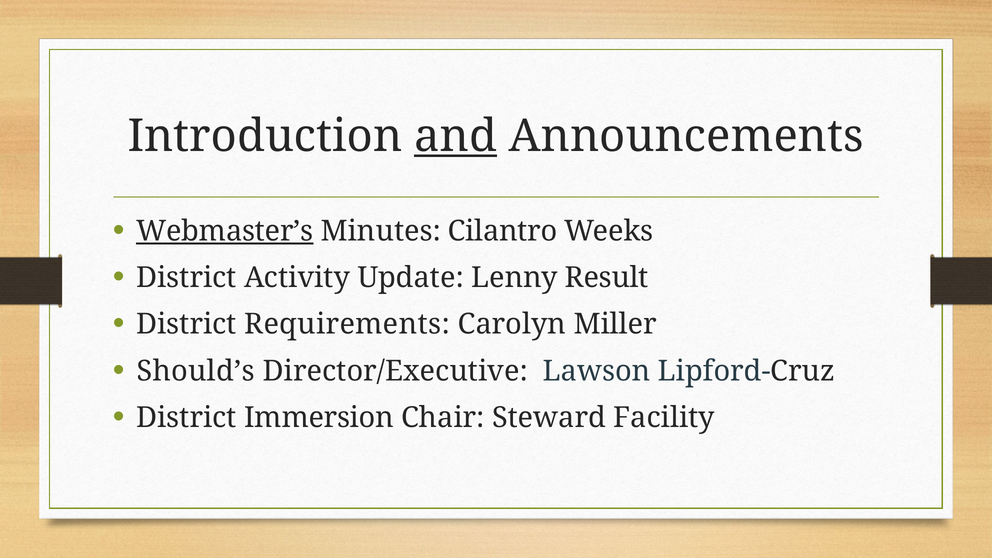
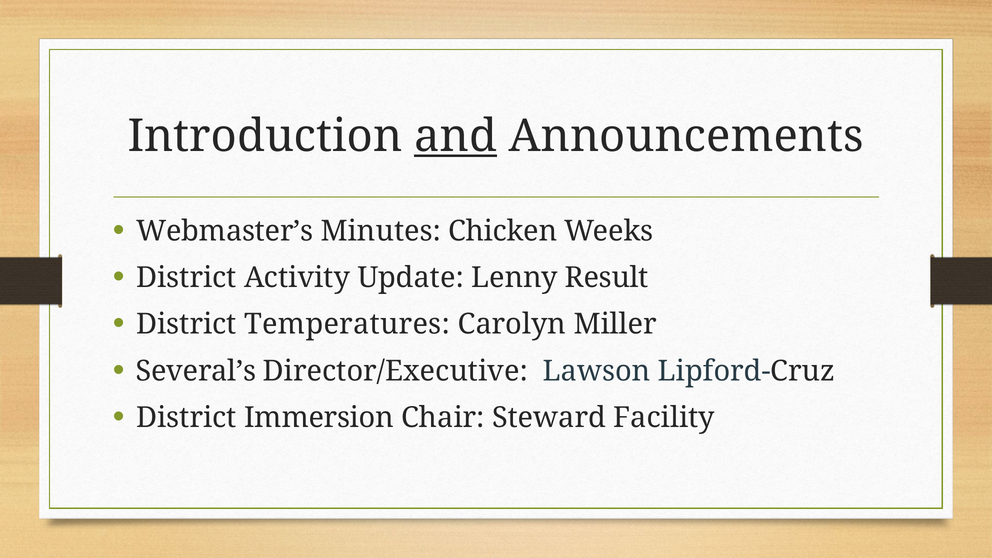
Webmaster’s underline: present -> none
Cilantro: Cilantro -> Chicken
Requirements: Requirements -> Temperatures
Should’s: Should’s -> Several’s
